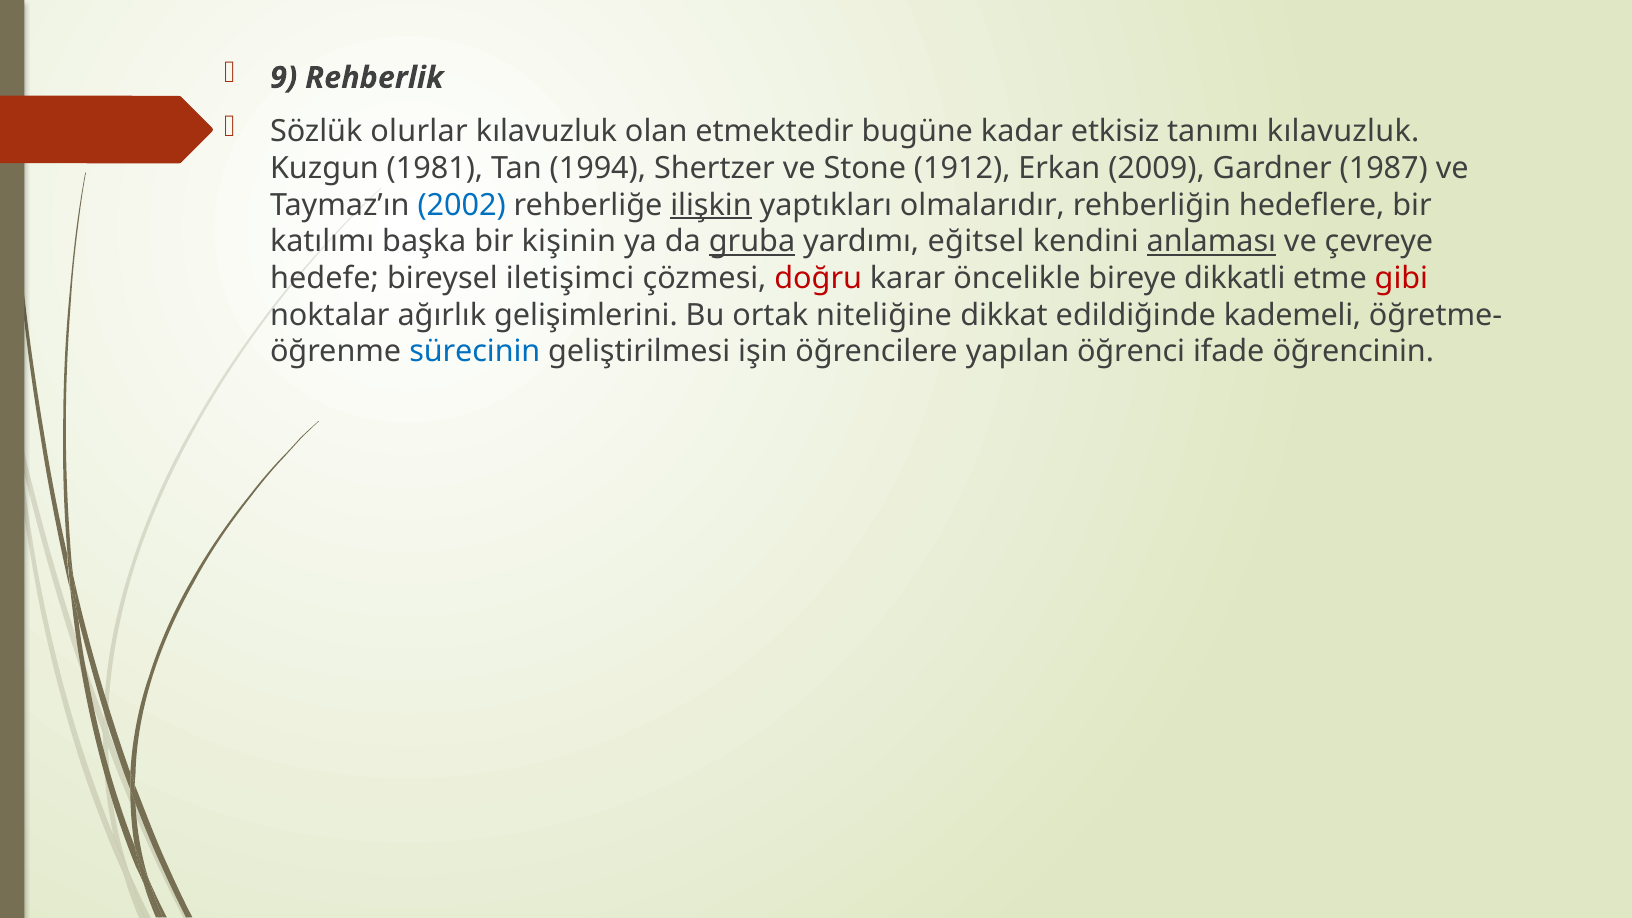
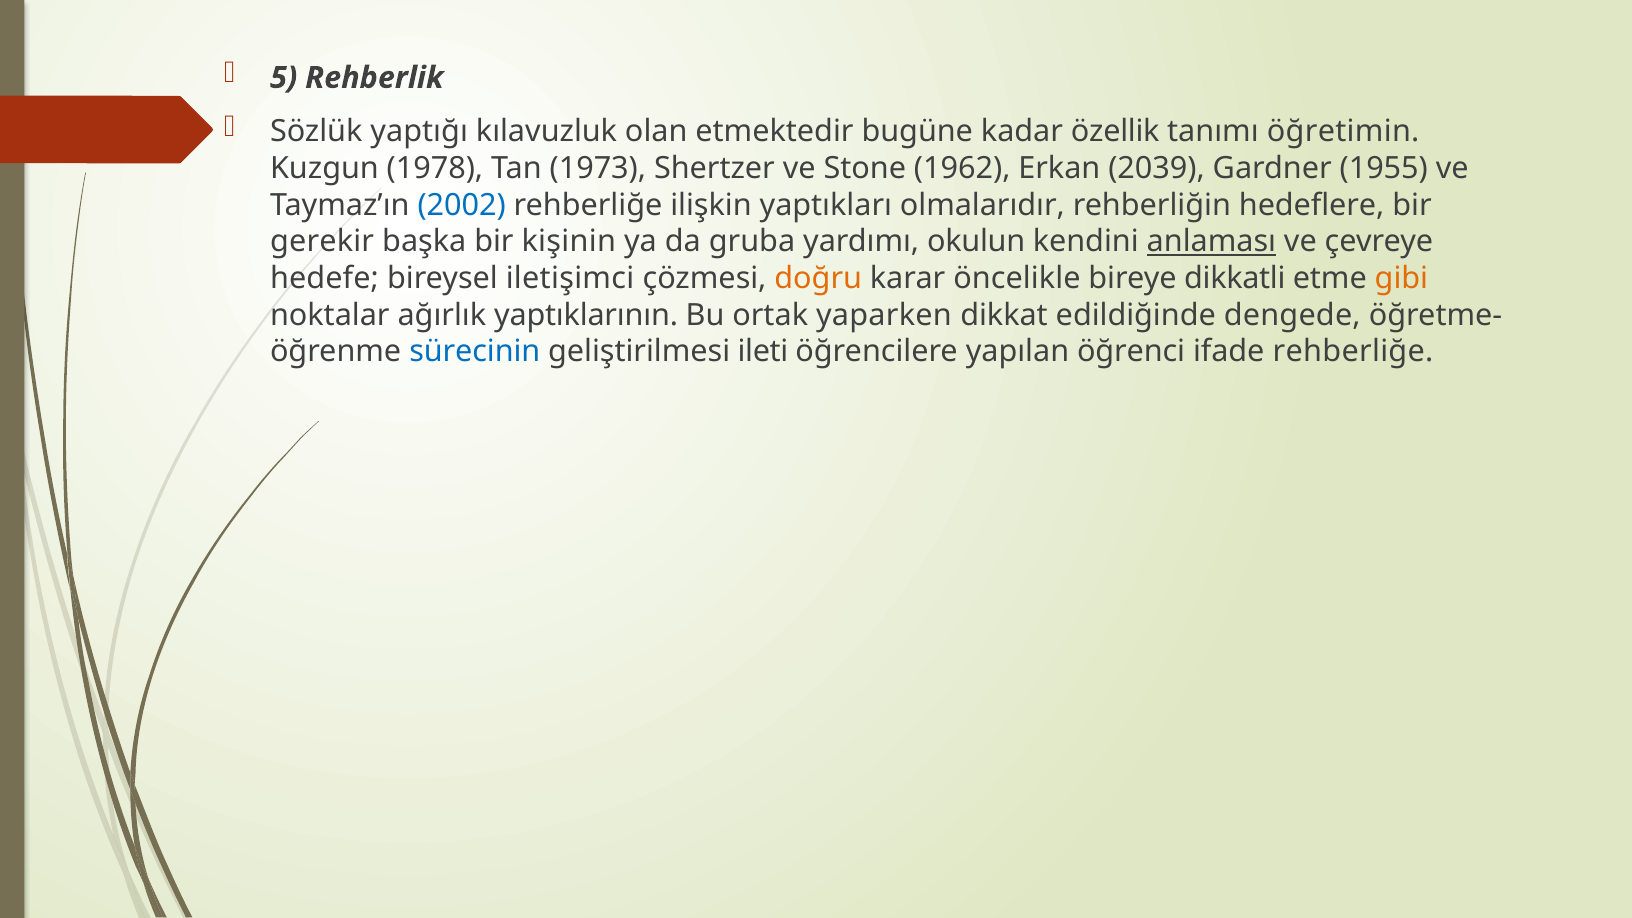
9: 9 -> 5
olurlar: olurlar -> yaptığı
etkisiz: etkisiz -> özellik
tanımı kılavuzluk: kılavuzluk -> öğretimin
1981: 1981 -> 1978
1994: 1994 -> 1973
1912: 1912 -> 1962
2009: 2009 -> 2039
1987: 1987 -> 1955
ilişkin underline: present -> none
katılımı: katılımı -> gerekir
gruba underline: present -> none
eğitsel: eğitsel -> okulun
doğru colour: red -> orange
gibi colour: red -> orange
gelişimlerini: gelişimlerini -> yaptıklarının
niteliğine: niteliğine -> yaparken
kademeli: kademeli -> dengede
işin: işin -> ileti
ifade öğrencinin: öğrencinin -> rehberliğe
